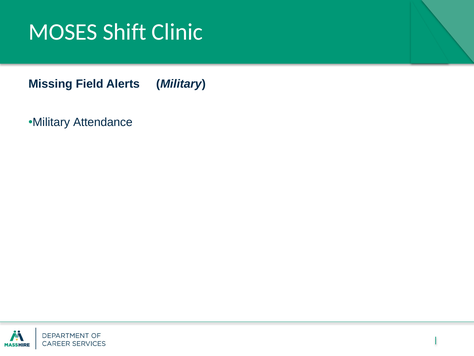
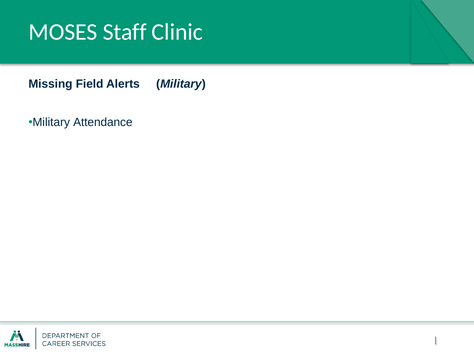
Shift: Shift -> Staff
